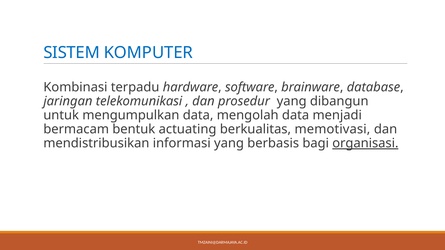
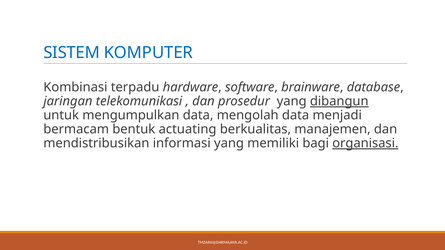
dibangun underline: none -> present
memotivasi: memotivasi -> manajemen
berbasis: berbasis -> memiliki
